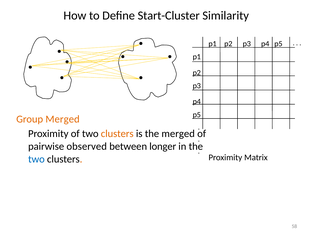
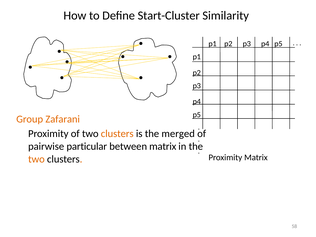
Group Merged: Merged -> Zafarani
observed: observed -> particular
between longer: longer -> matrix
two at (36, 159) colour: blue -> orange
